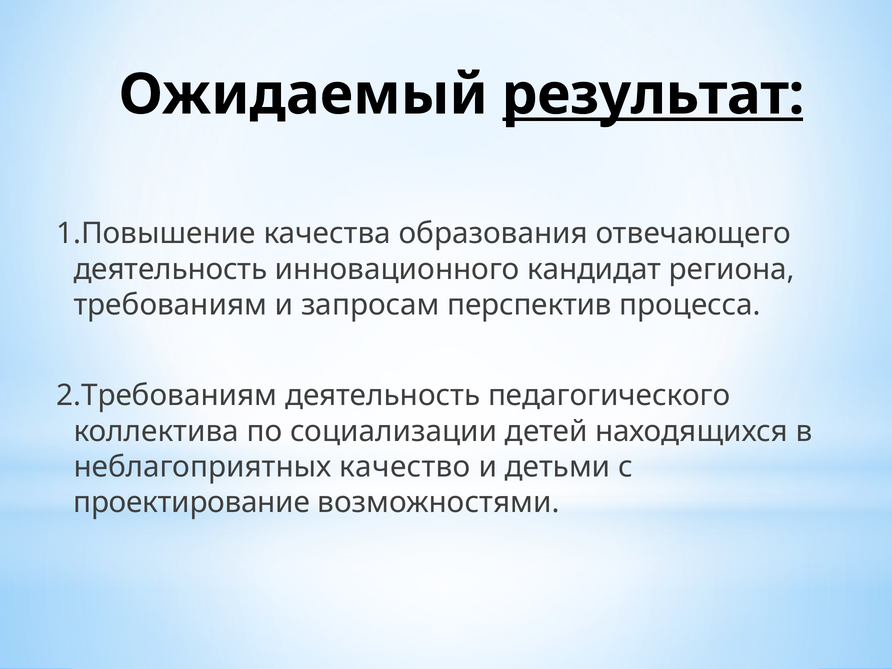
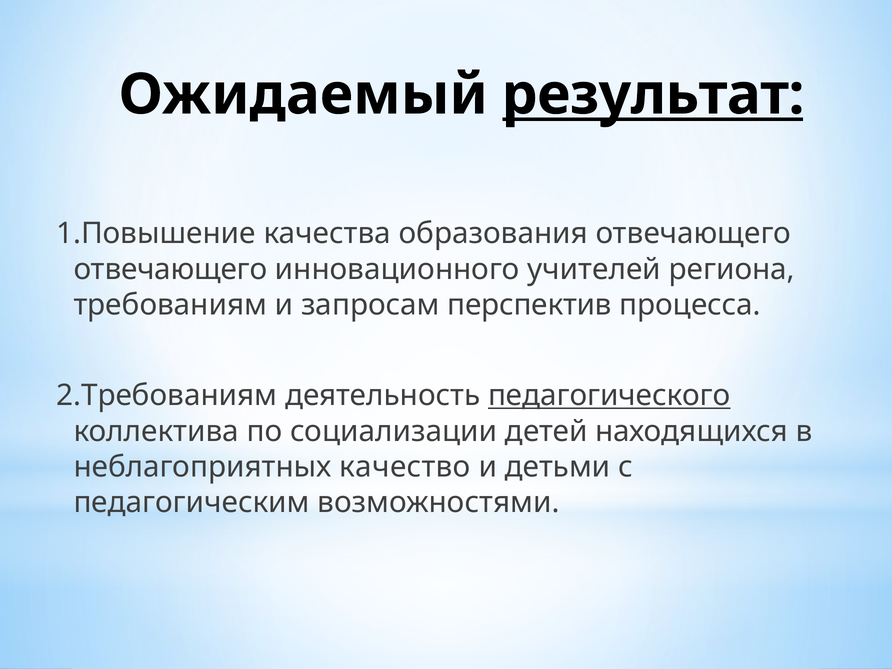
деятельность at (170, 269): деятельность -> отвечающего
кандидат: кандидат -> учителей
педагогического underline: none -> present
проектирование: проектирование -> педагогическим
